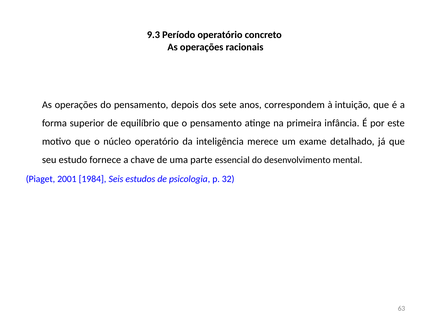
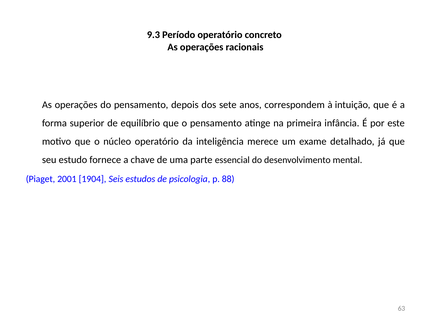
1984: 1984 -> 1904
32: 32 -> 88
